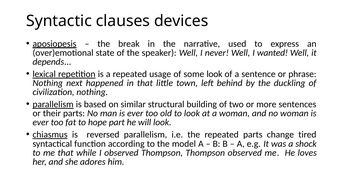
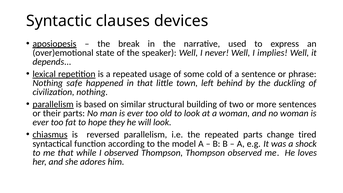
wanted: wanted -> implies
some look: look -> cold
next: next -> safe
part: part -> they
